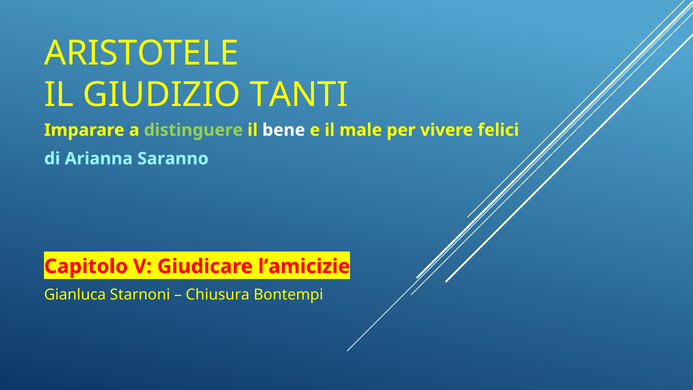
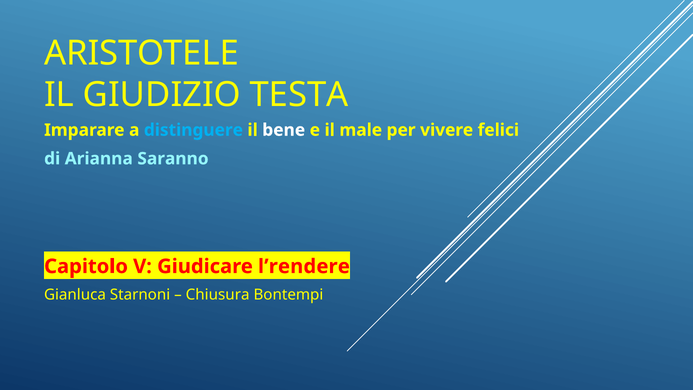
TANTI: TANTI -> TESTA
distinguere colour: light green -> light blue
l’amicizie: l’amicizie -> l’rendere
